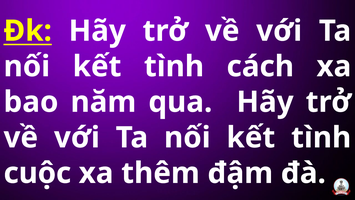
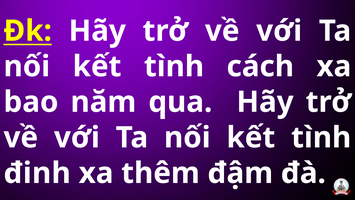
cuộc: cuộc -> đinh
